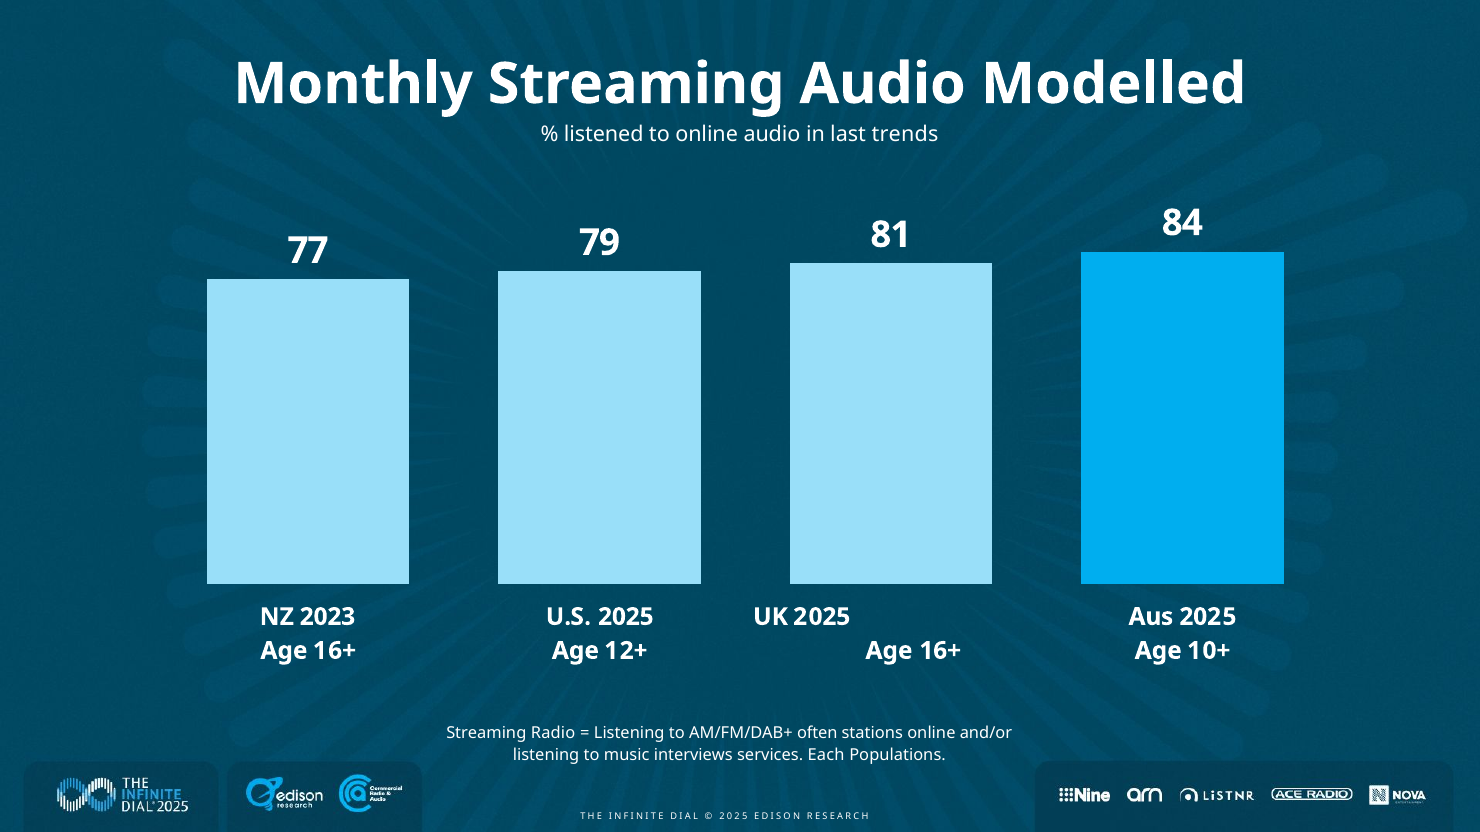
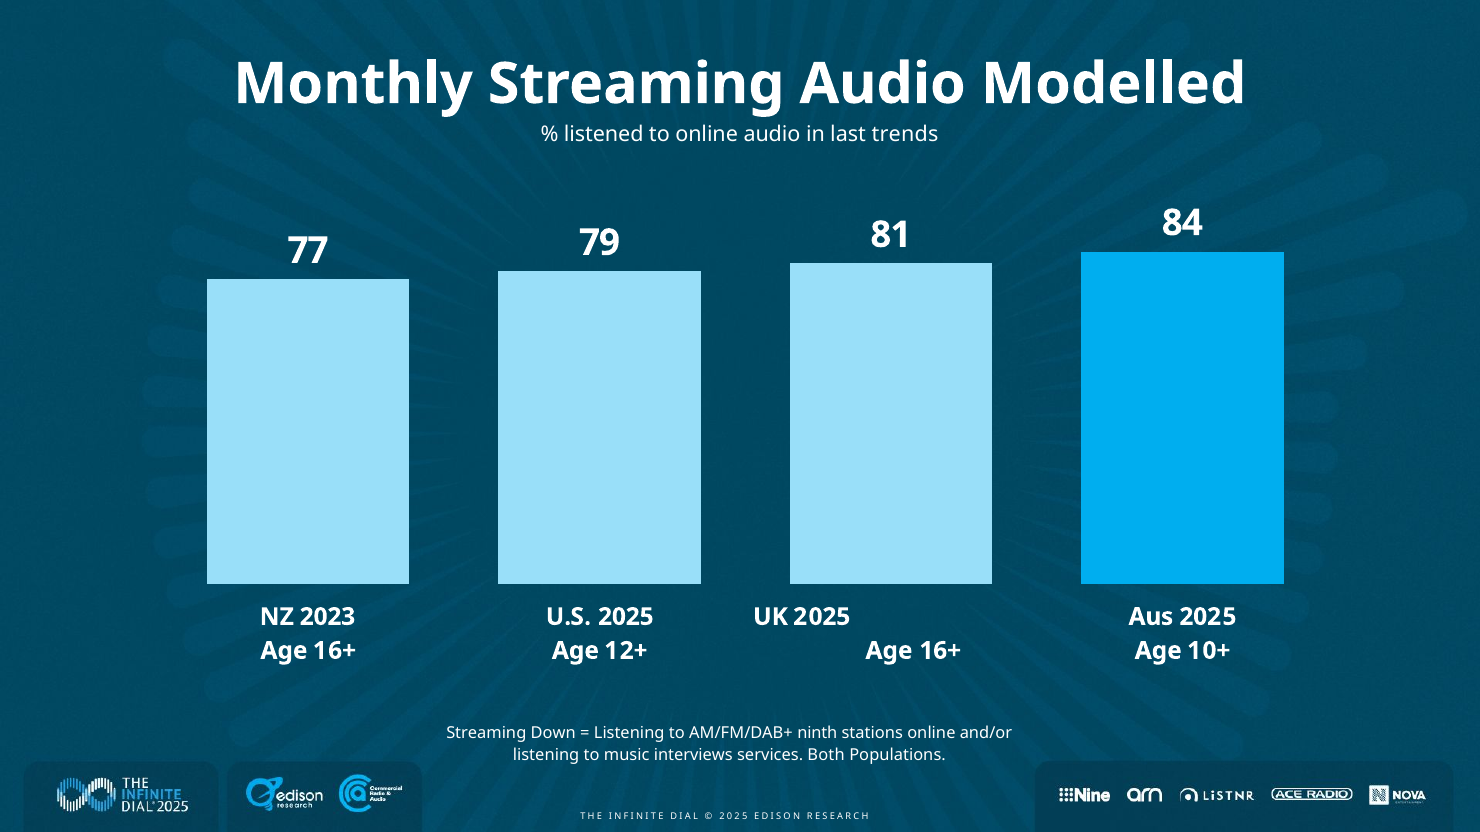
Radio: Radio -> Down
often: often -> ninth
Each: Each -> Both
